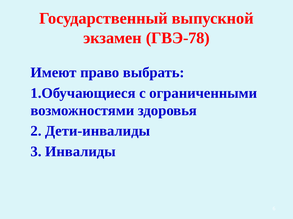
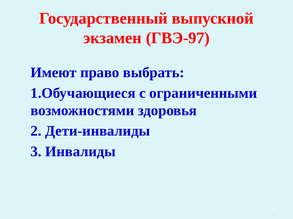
ГВЭ-78: ГВЭ-78 -> ГВЭ-97
